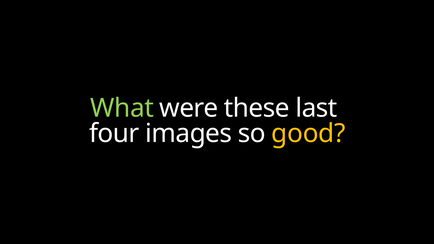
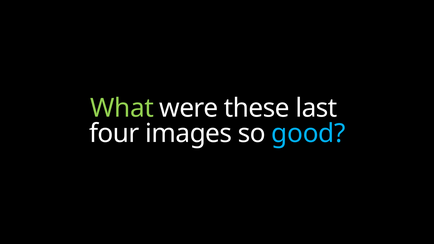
good colour: yellow -> light blue
